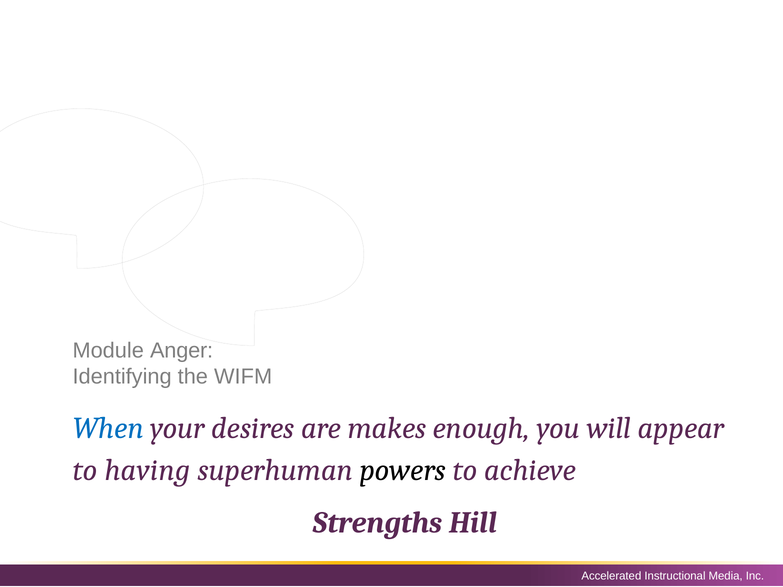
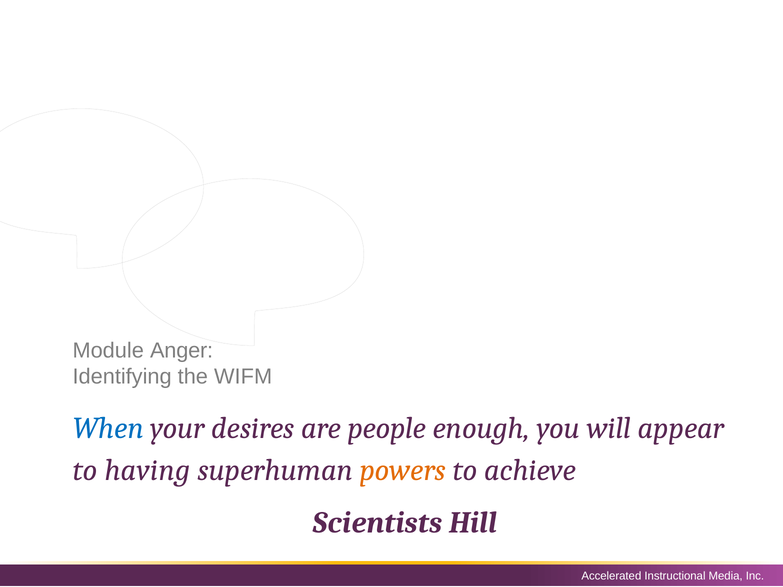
makes: makes -> people
powers colour: black -> orange
Strengths: Strengths -> Scientists
